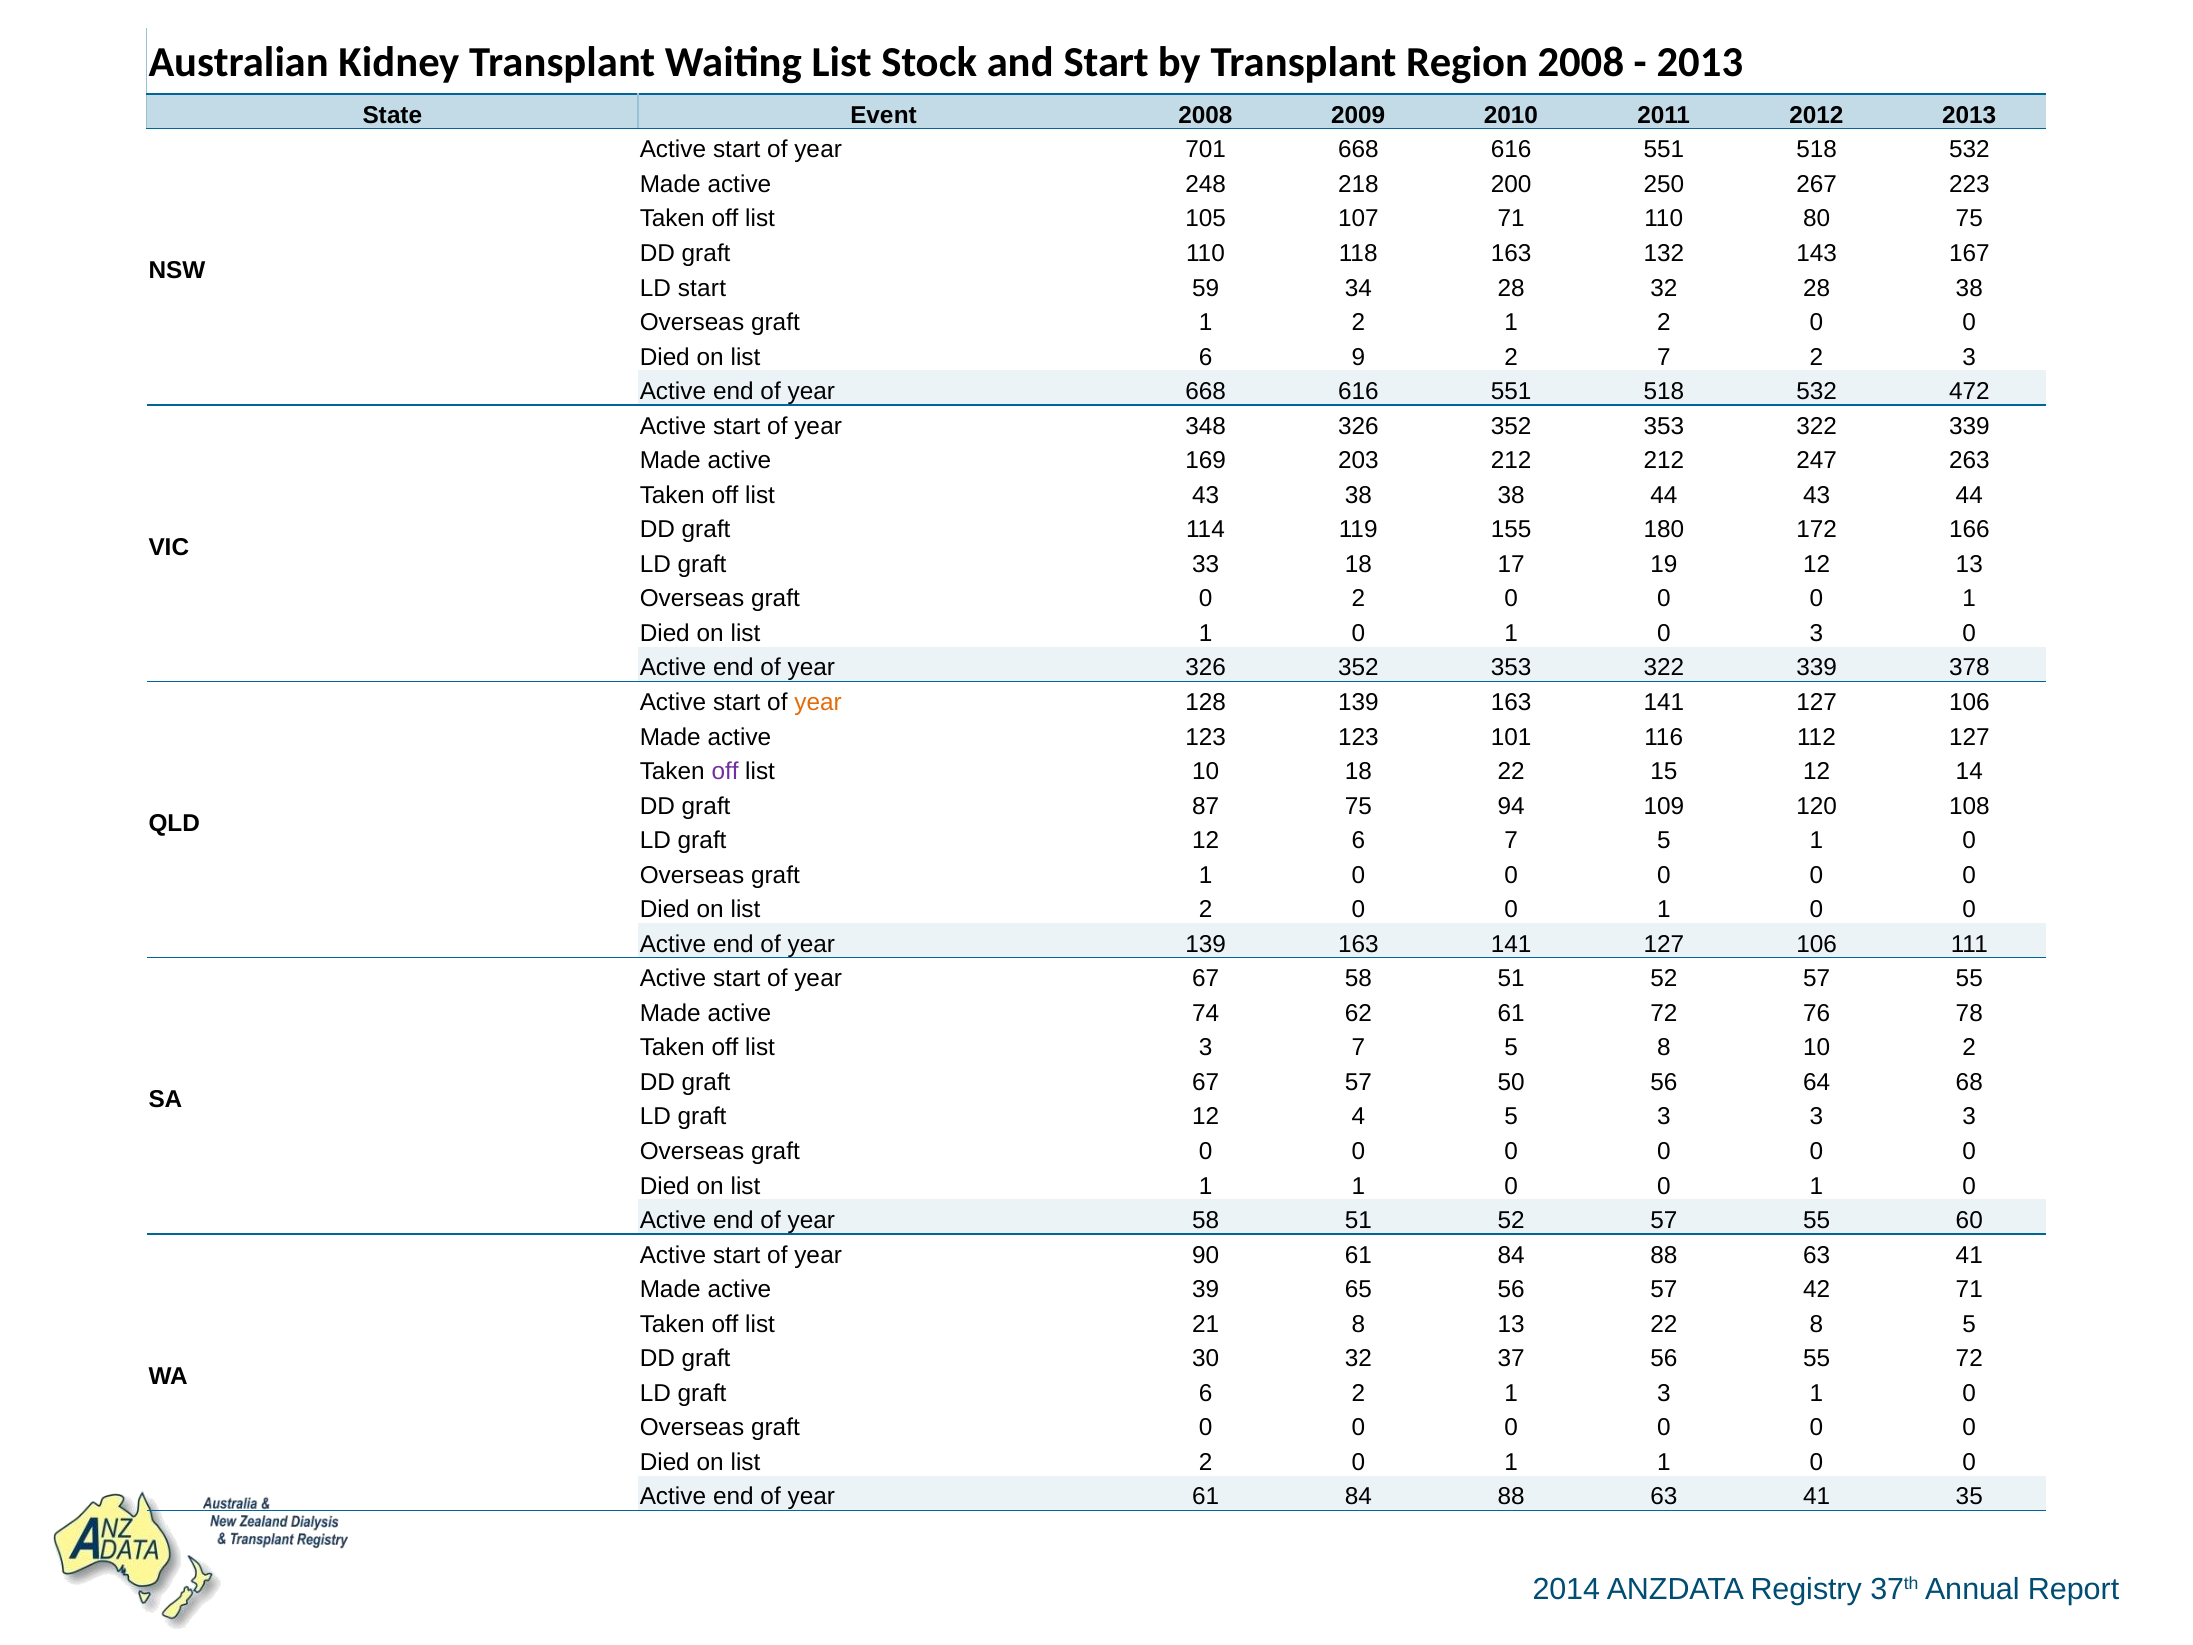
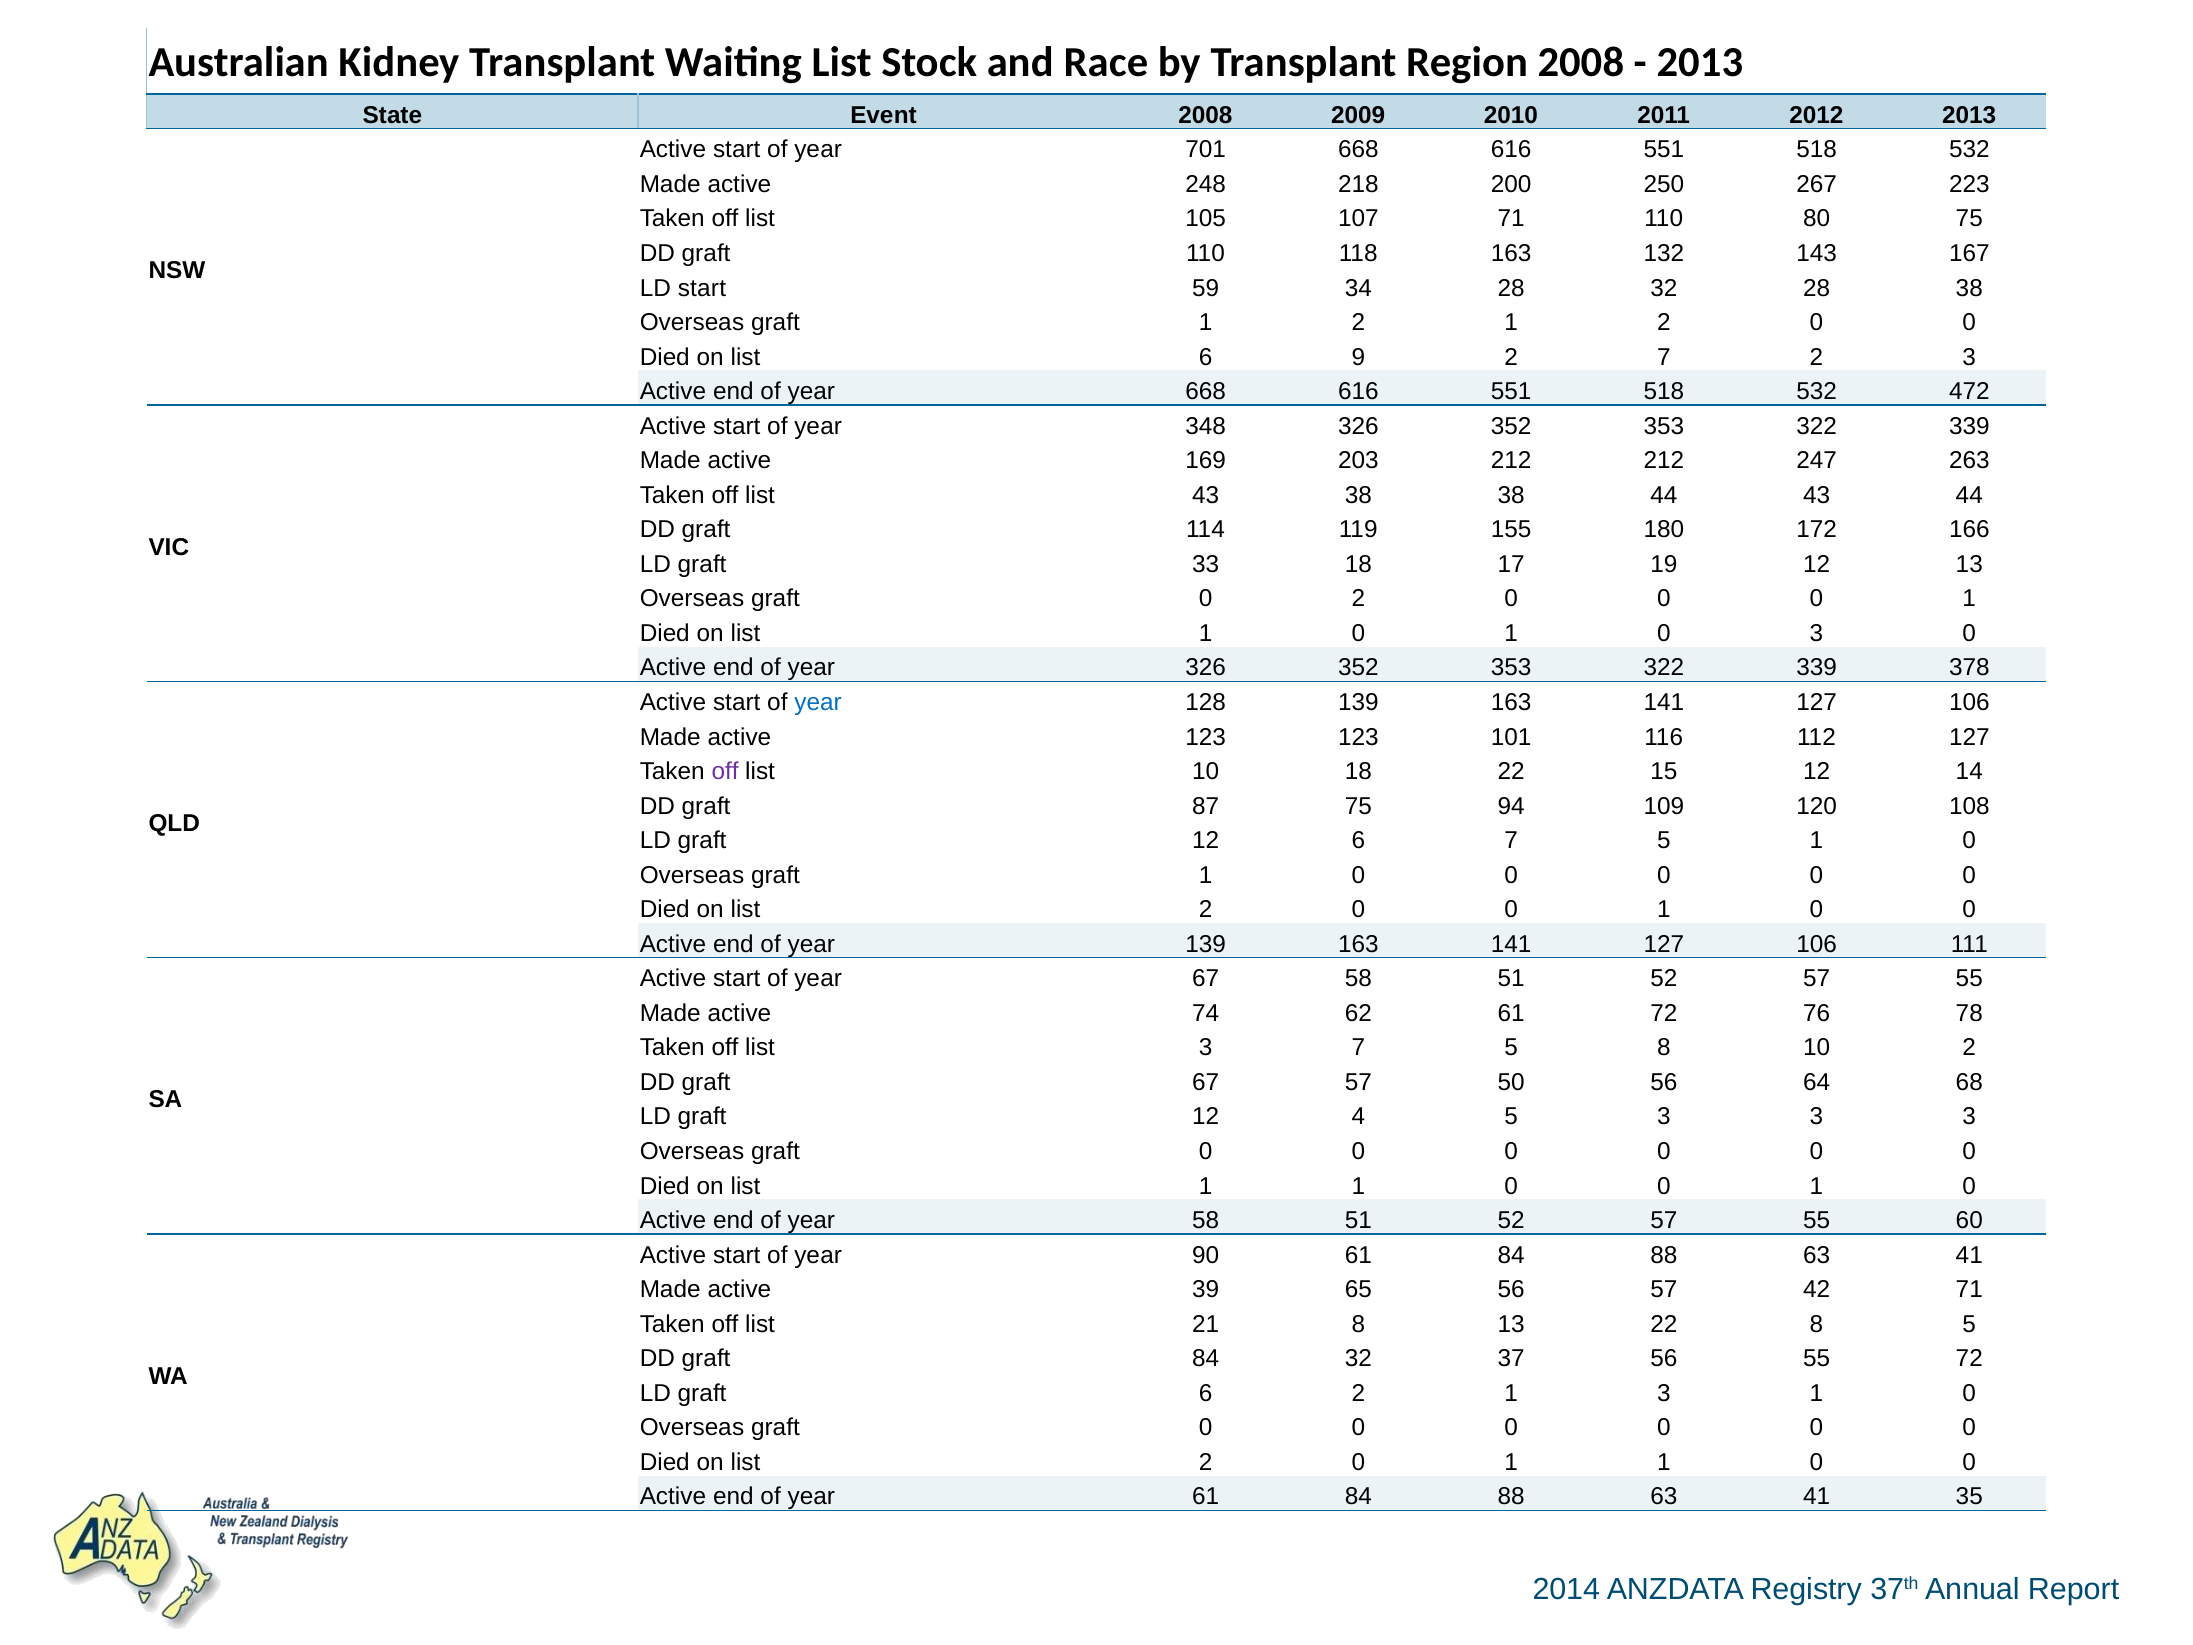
and Start: Start -> Race
year at (818, 702) colour: orange -> blue
graft 30: 30 -> 84
